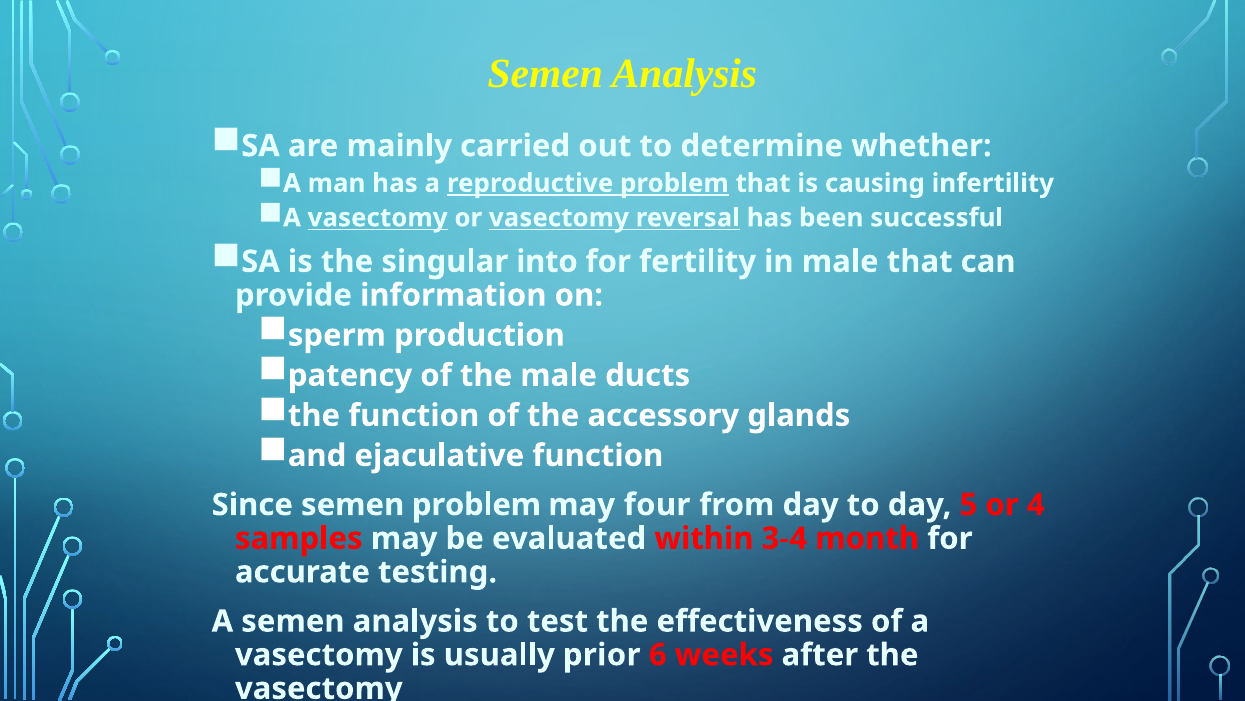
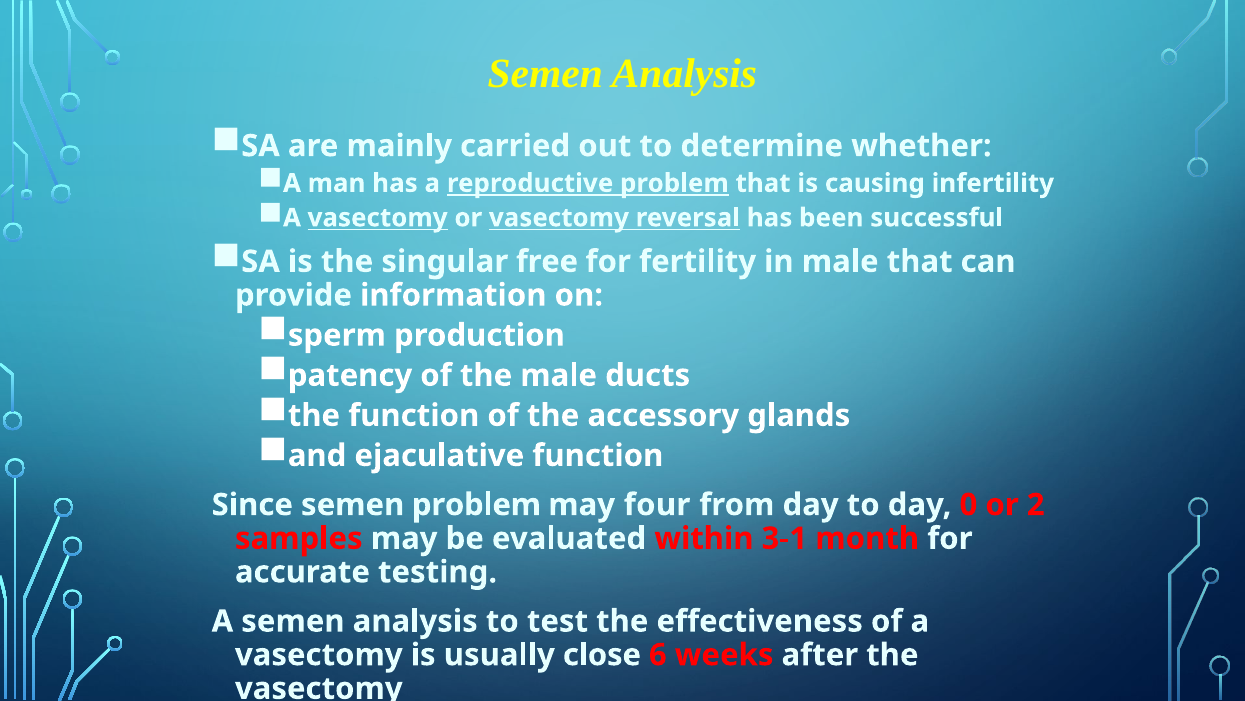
into: into -> free
5: 5 -> 0
4: 4 -> 2
3-4: 3-4 -> 3-1
prior: prior -> close
